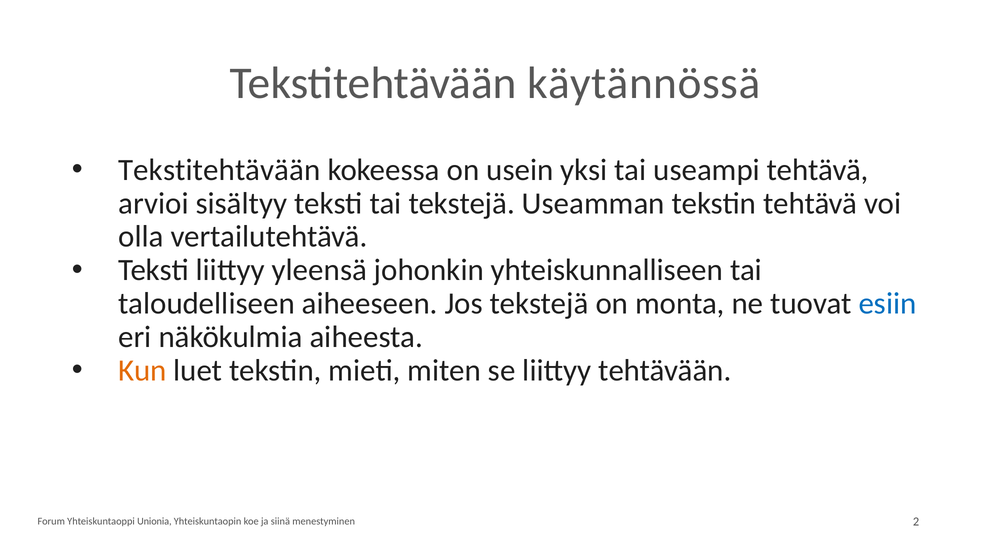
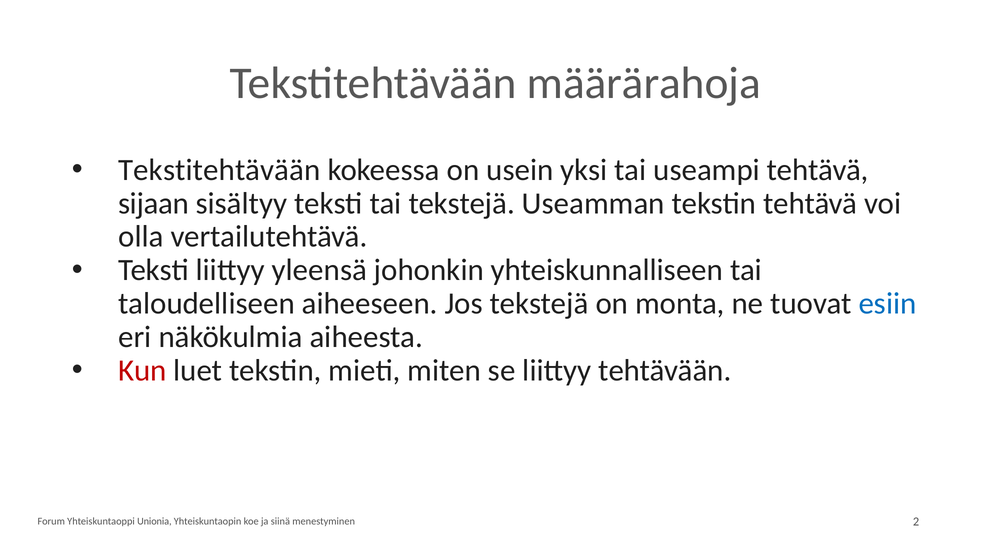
käytännössä: käytännössä -> määrärahoja
arvioi: arvioi -> sijaan
Kun colour: orange -> red
